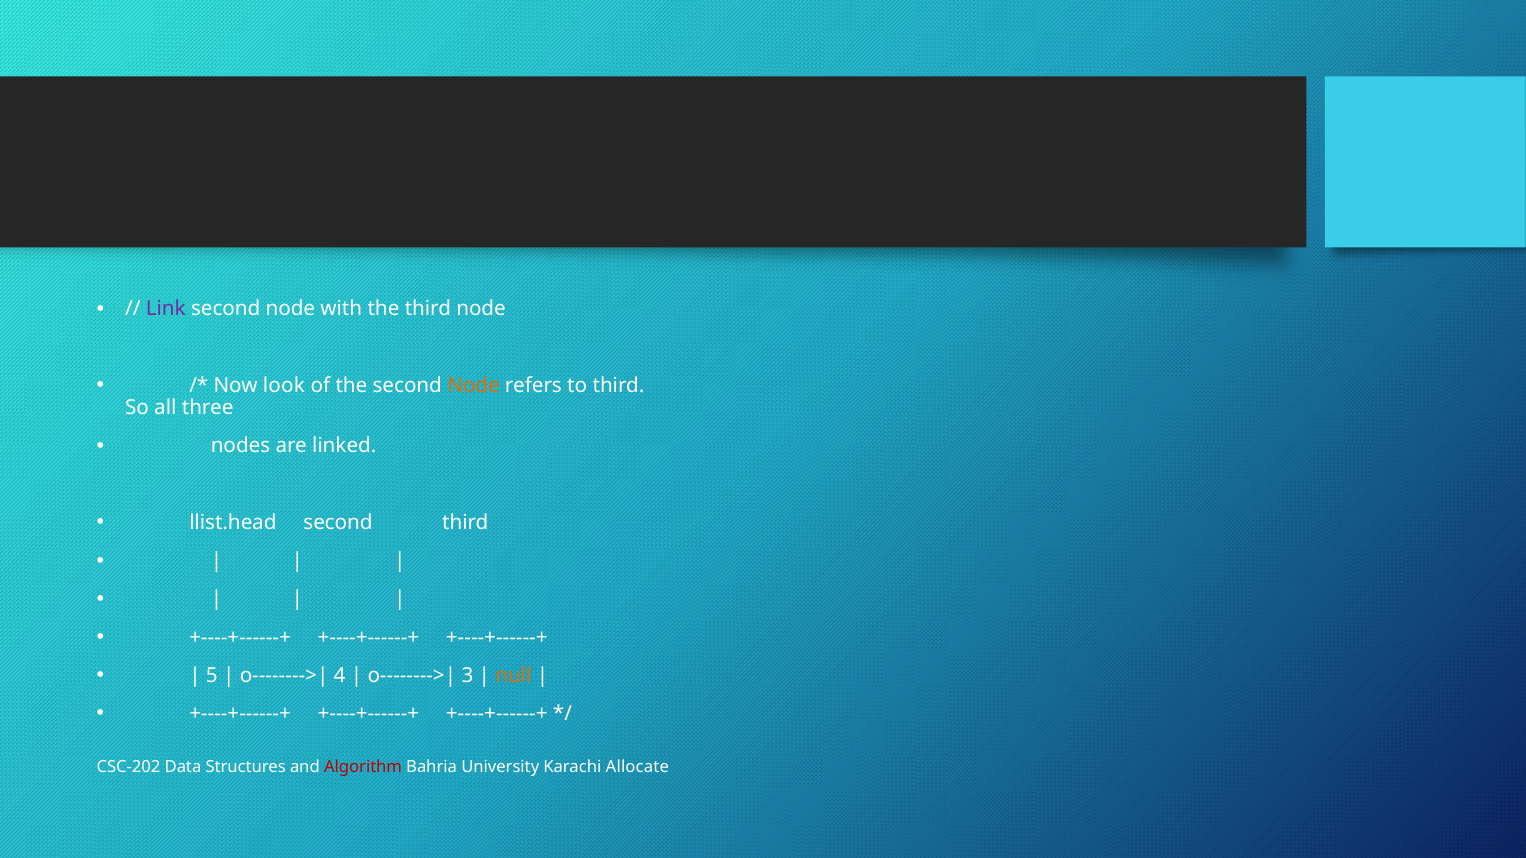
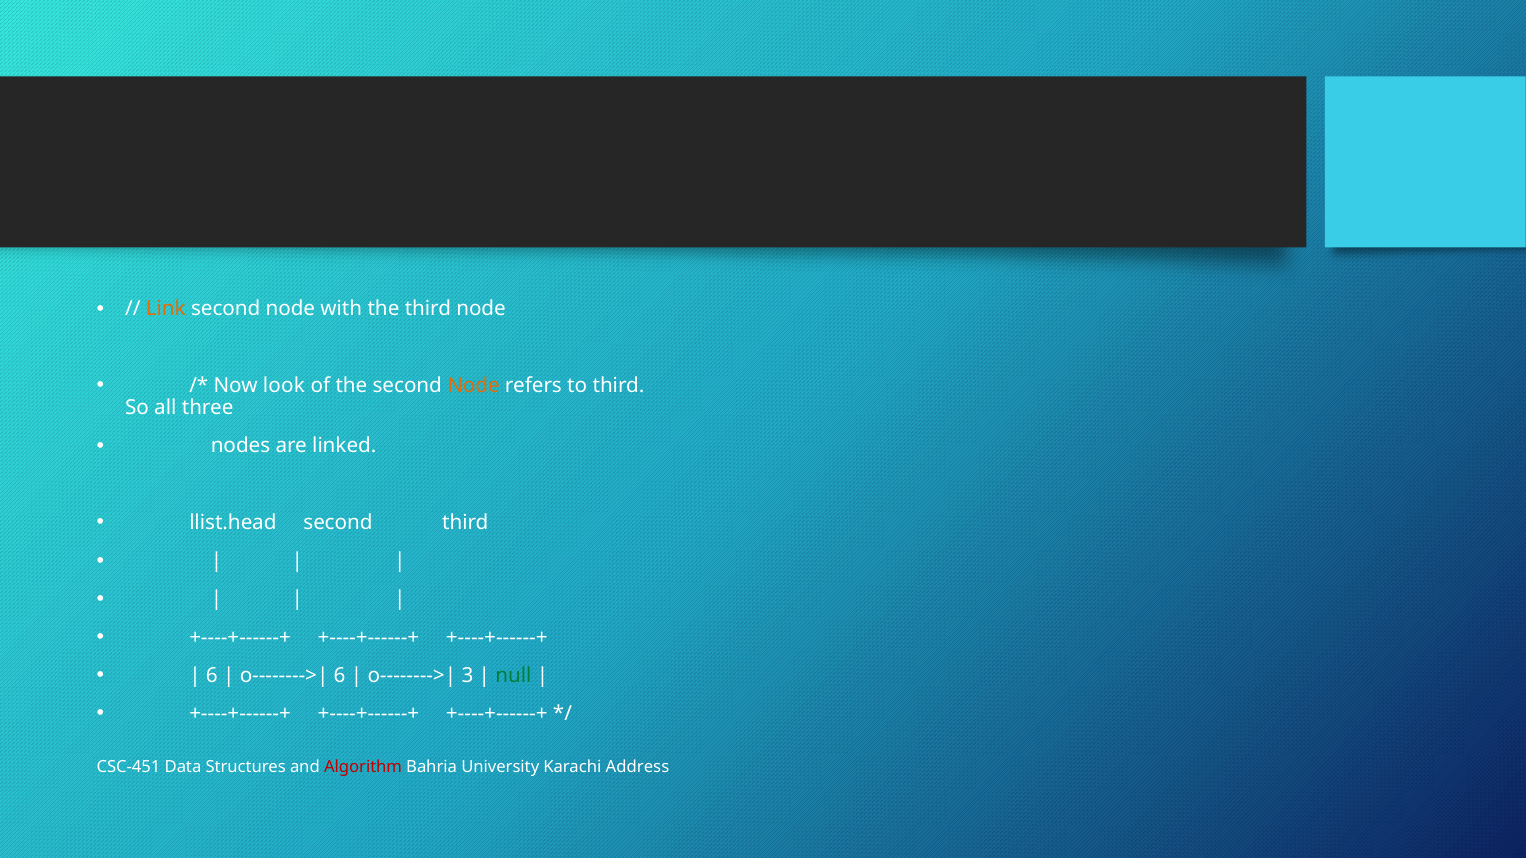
Link colour: purple -> orange
5 at (212, 676): 5 -> 6
4 at (340, 676): 4 -> 6
null colour: orange -> green
CSC-202: CSC-202 -> CSC-451
Allocate: Allocate -> Address
